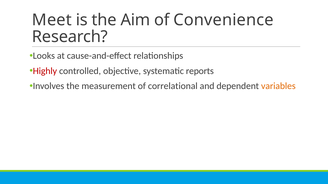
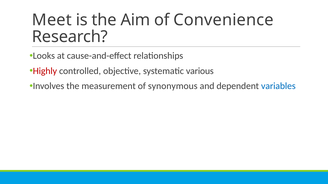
reports: reports -> various
correlational: correlational -> synonymous
variables colour: orange -> blue
